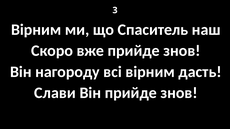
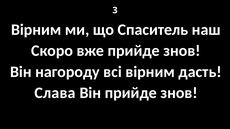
Слави: Слави -> Слава
